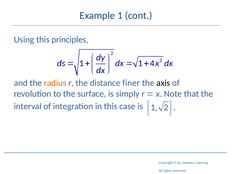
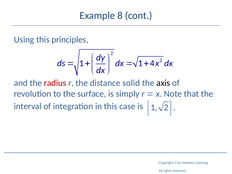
Example 1: 1 -> 8
radius colour: orange -> red
finer: finer -> solid
